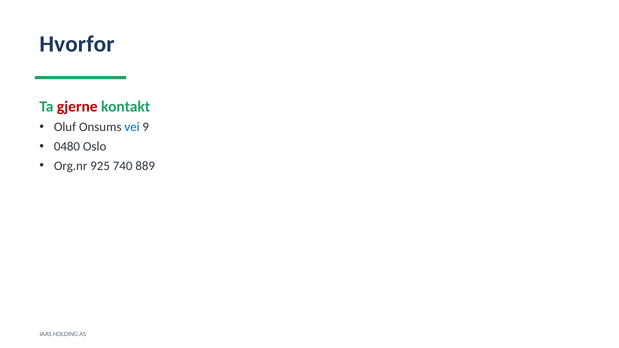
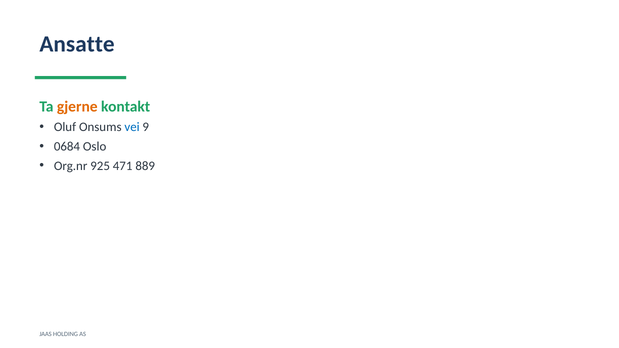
Hvorfor: Hvorfor -> Ansatte
gjerne colour: red -> orange
0480: 0480 -> 0684
740: 740 -> 471
